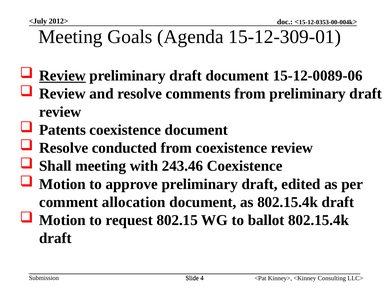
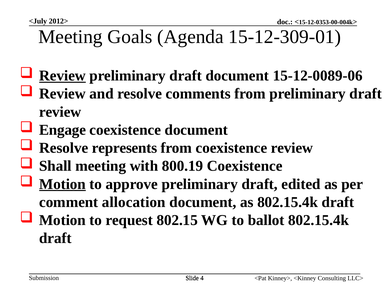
Patents: Patents -> Engage
conducted: conducted -> represents
243.46: 243.46 -> 800.19
Motion at (62, 184) underline: none -> present
